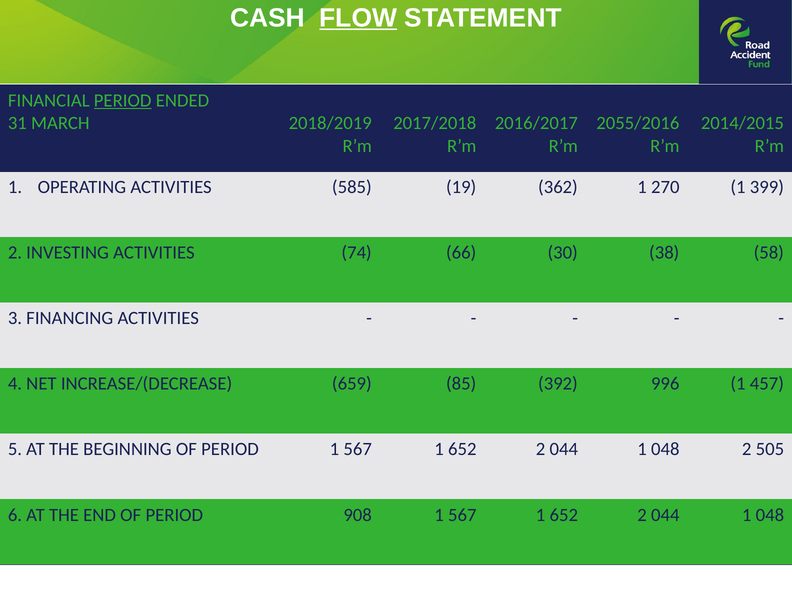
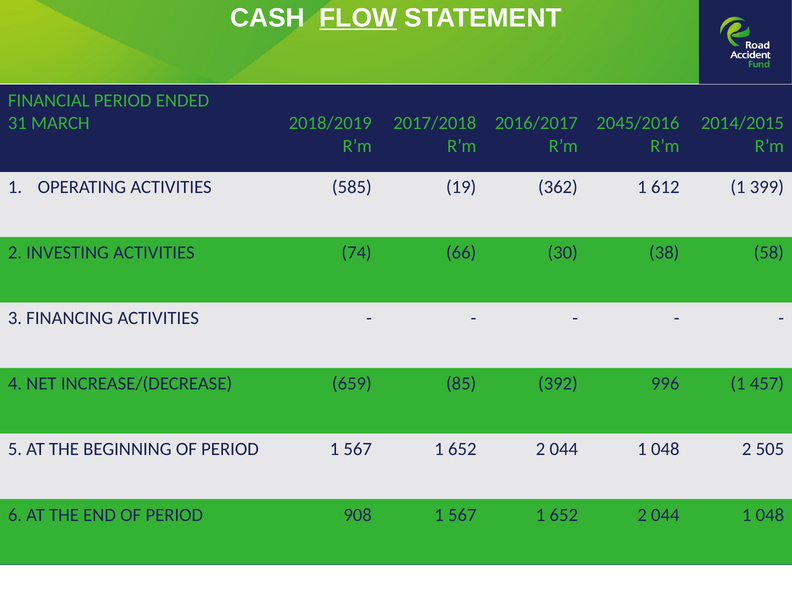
PERIOD at (123, 100) underline: present -> none
2055/2016: 2055/2016 -> 2045/2016
270: 270 -> 612
